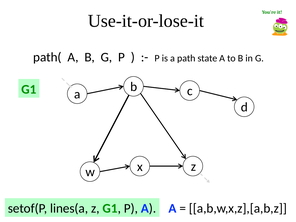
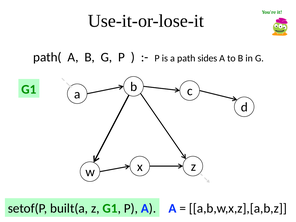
state: state -> sides
lines(a: lines(a -> built(a
